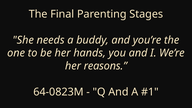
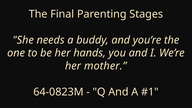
reasons: reasons -> mother
